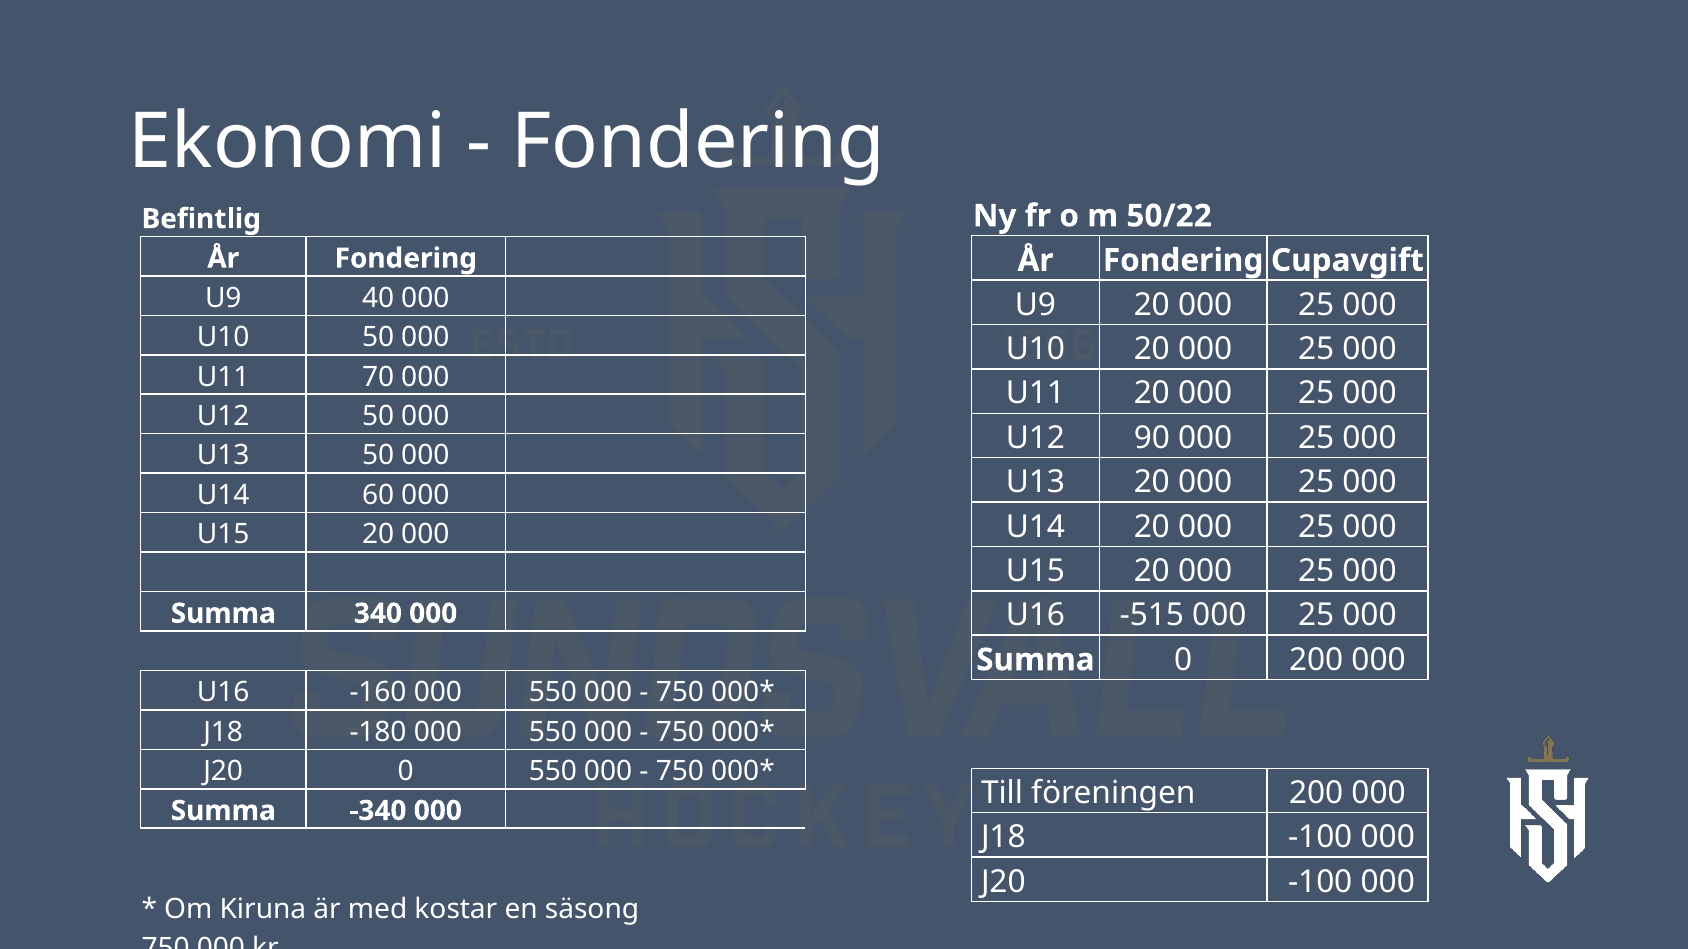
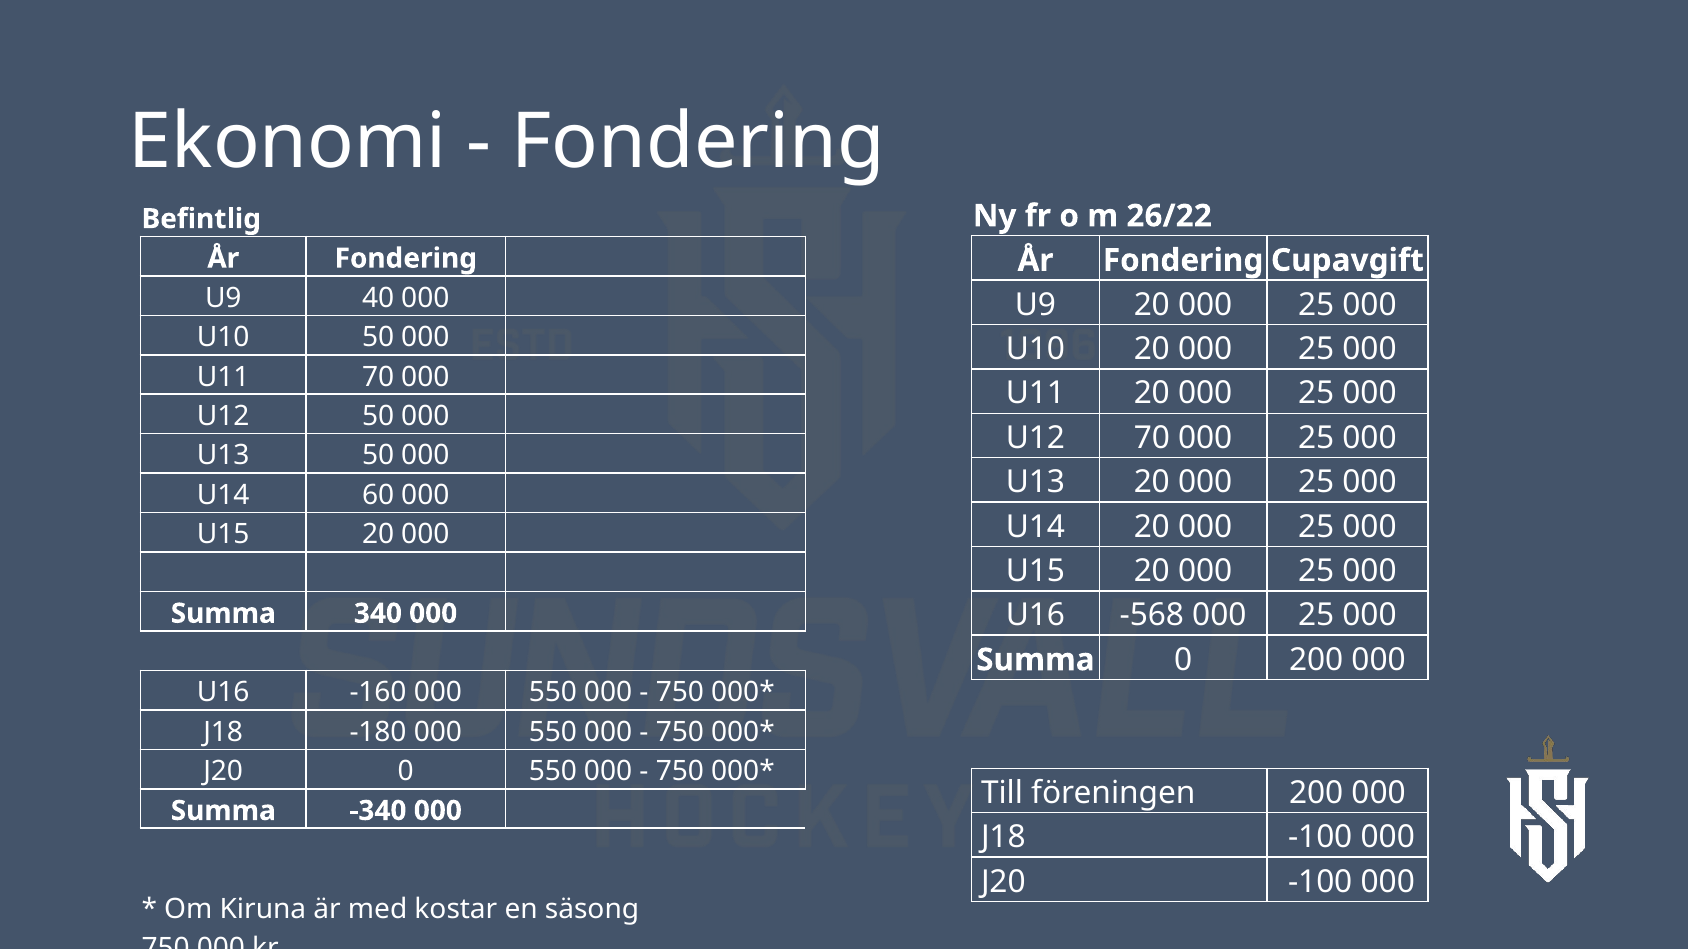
50/22: 50/22 -> 26/22
U12 90: 90 -> 70
-515: -515 -> -568
